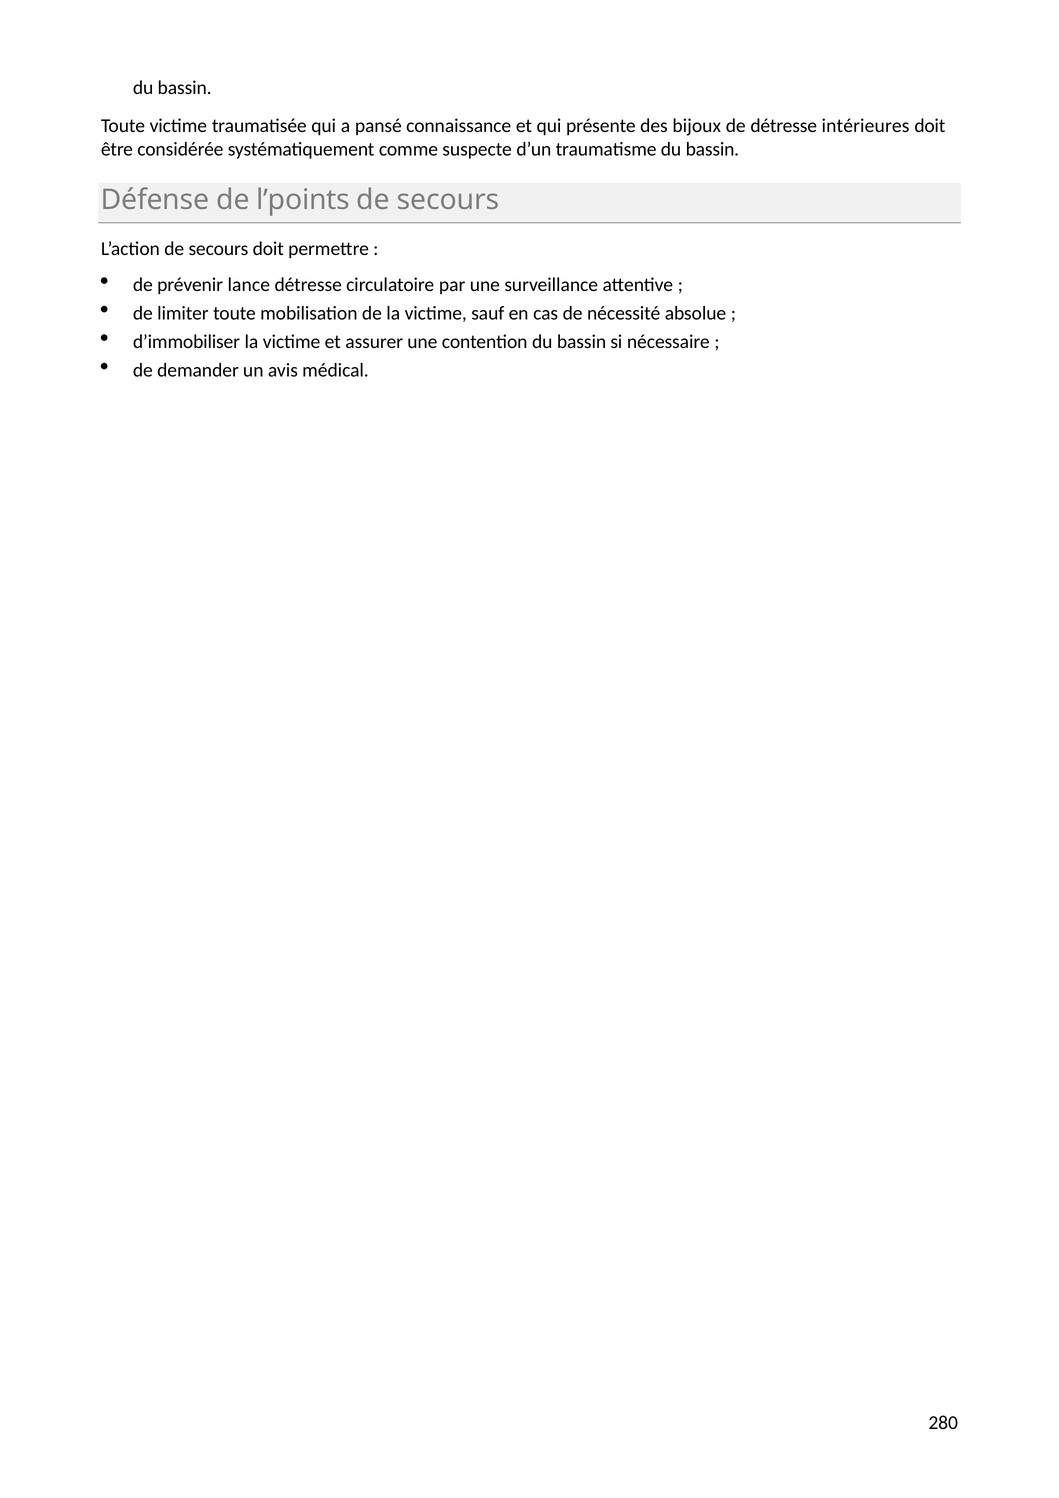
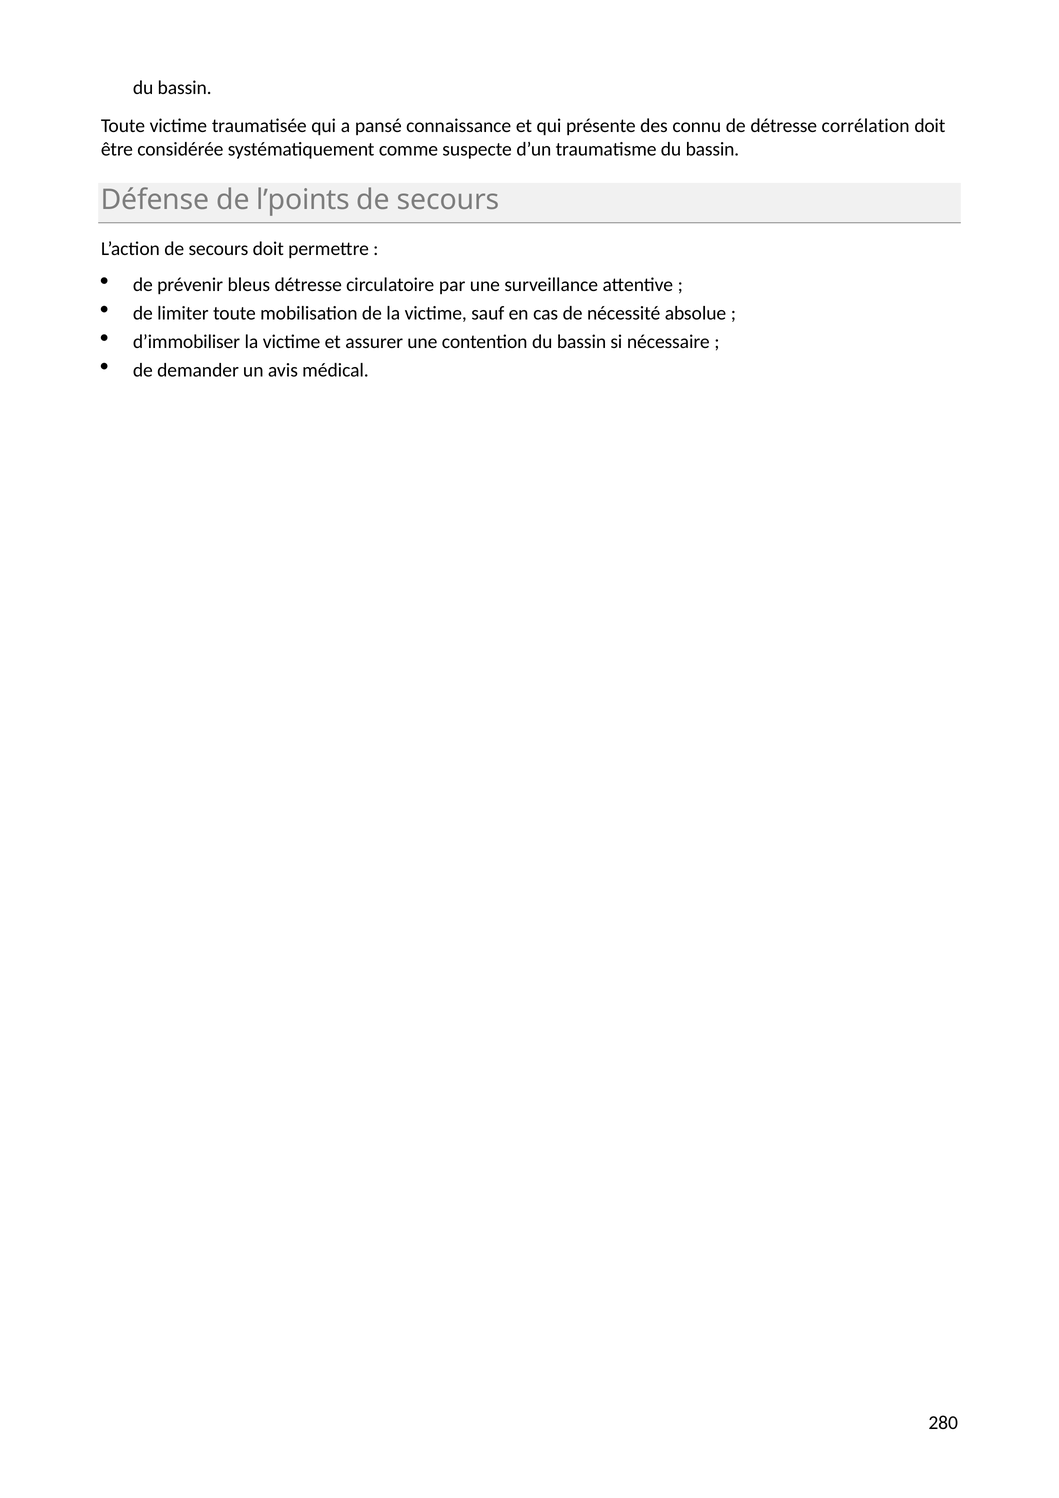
bijoux: bijoux -> connu
intérieures: intérieures -> corrélation
lance: lance -> bleus
